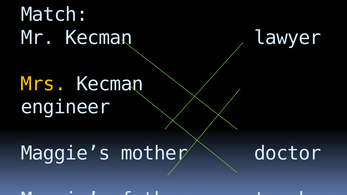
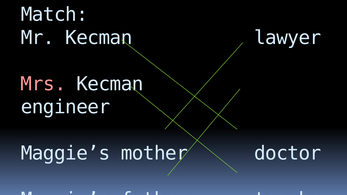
Mrs colour: yellow -> pink
